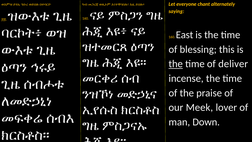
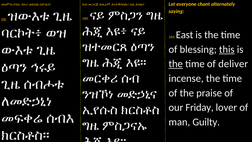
this underline: none -> present
Meek: Meek -> Friday
Down: Down -> Guilty
